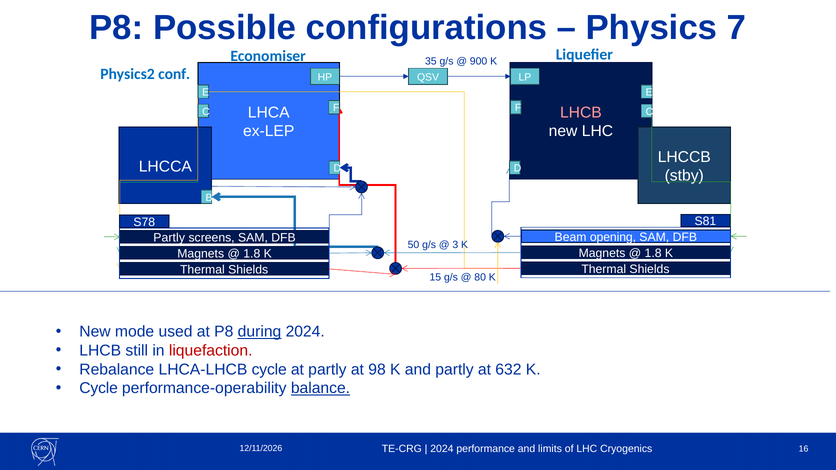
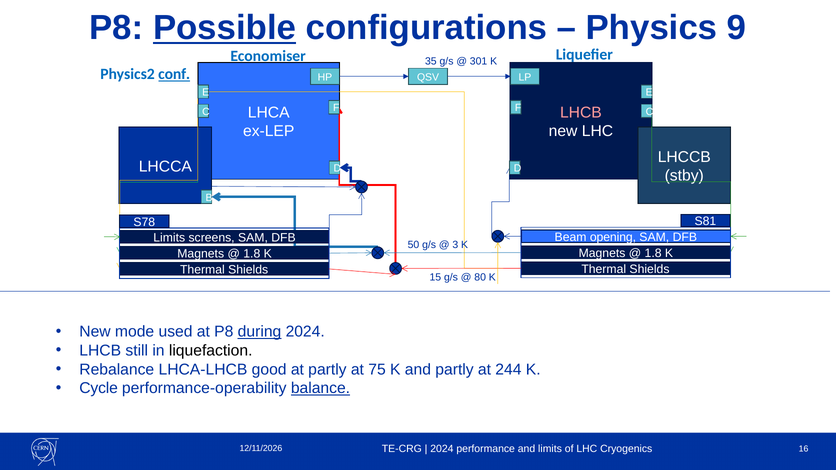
Possible underline: none -> present
7: 7 -> 9
900: 900 -> 301
conf underline: none -> present
Partly at (169, 238): Partly -> Limits
liquefaction colour: red -> black
LHCA-LHCB cycle: cycle -> good
98: 98 -> 75
632: 632 -> 244
